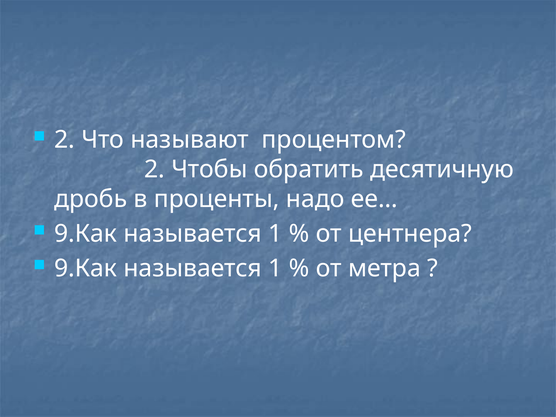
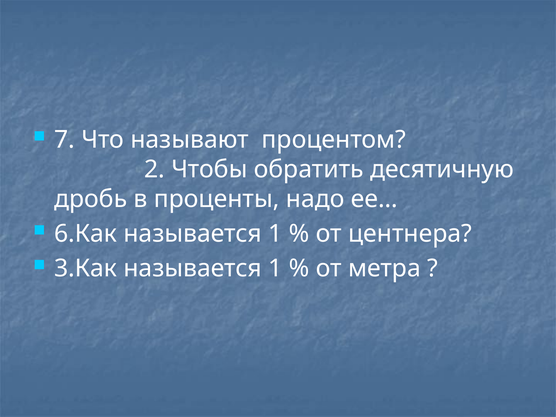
2 at (65, 140): 2 -> 7
9.Как at (86, 234): 9.Как -> 6.Как
9.Как at (86, 268): 9.Как -> 3.Как
